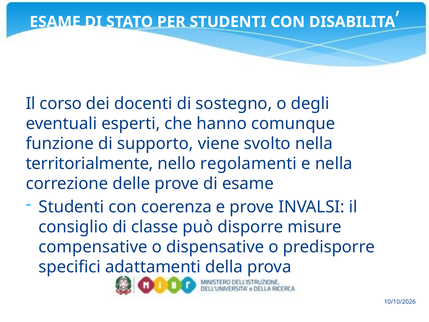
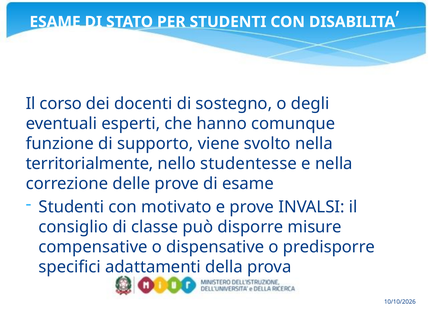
regolamenti: regolamenti -> studentesse
coerenza: coerenza -> motivato
